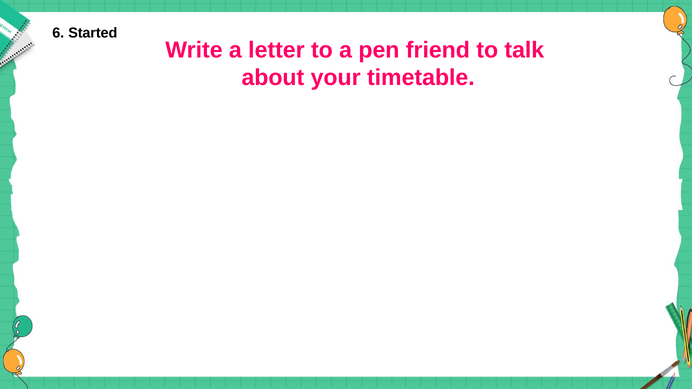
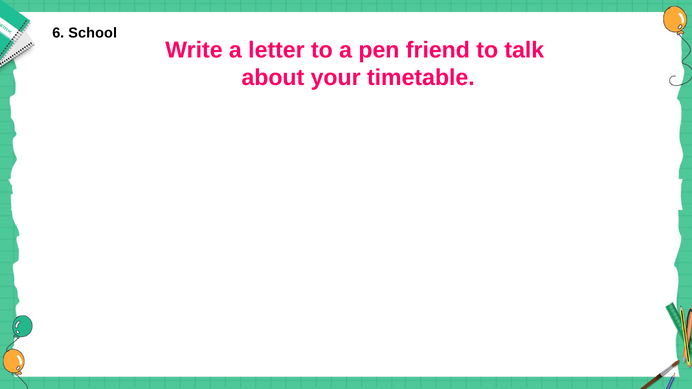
Started: Started -> School
